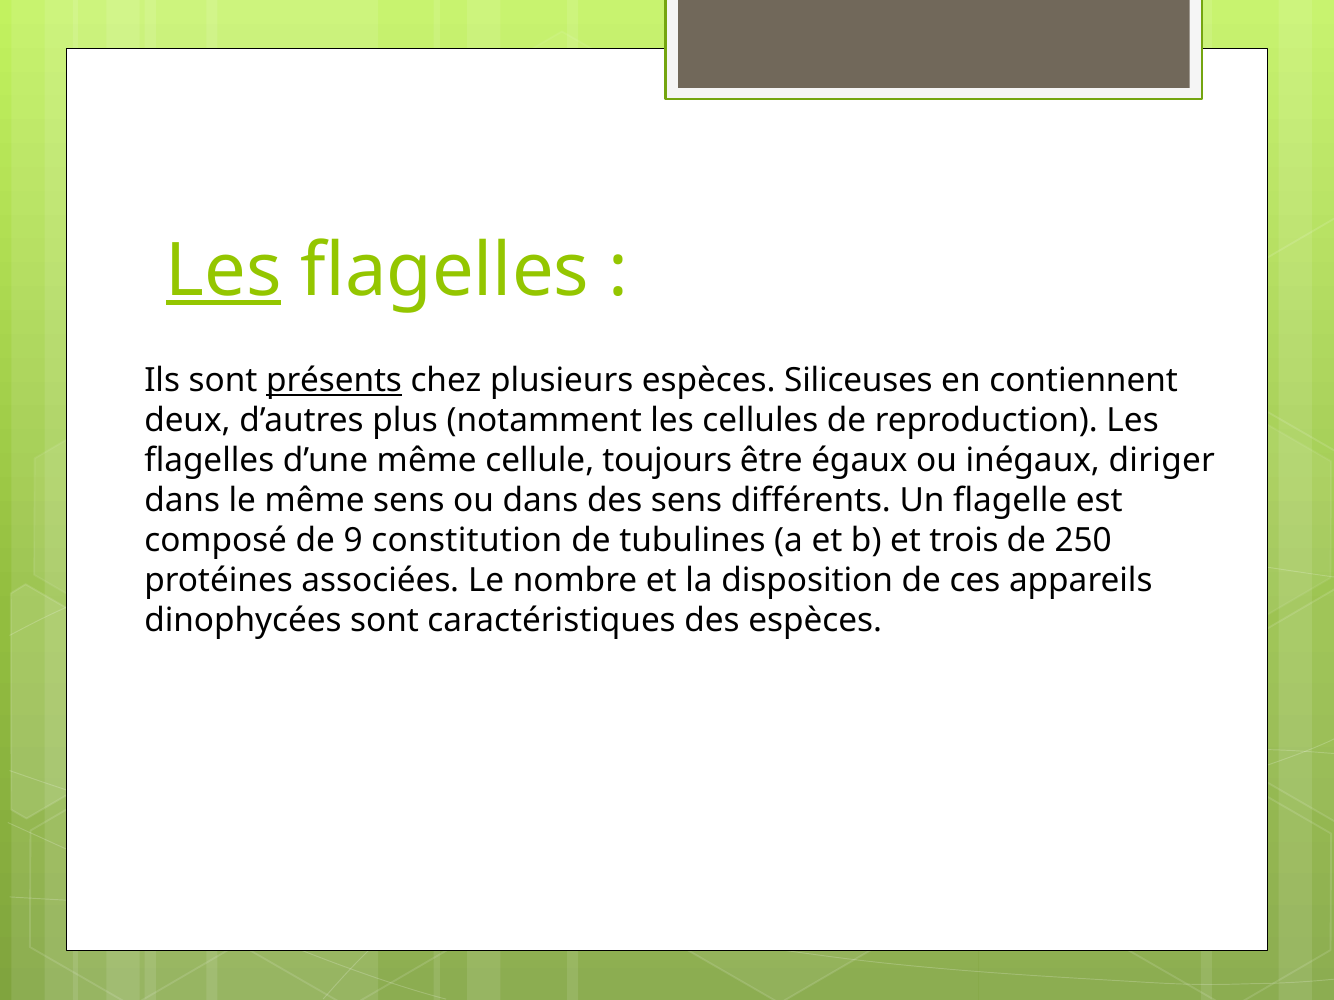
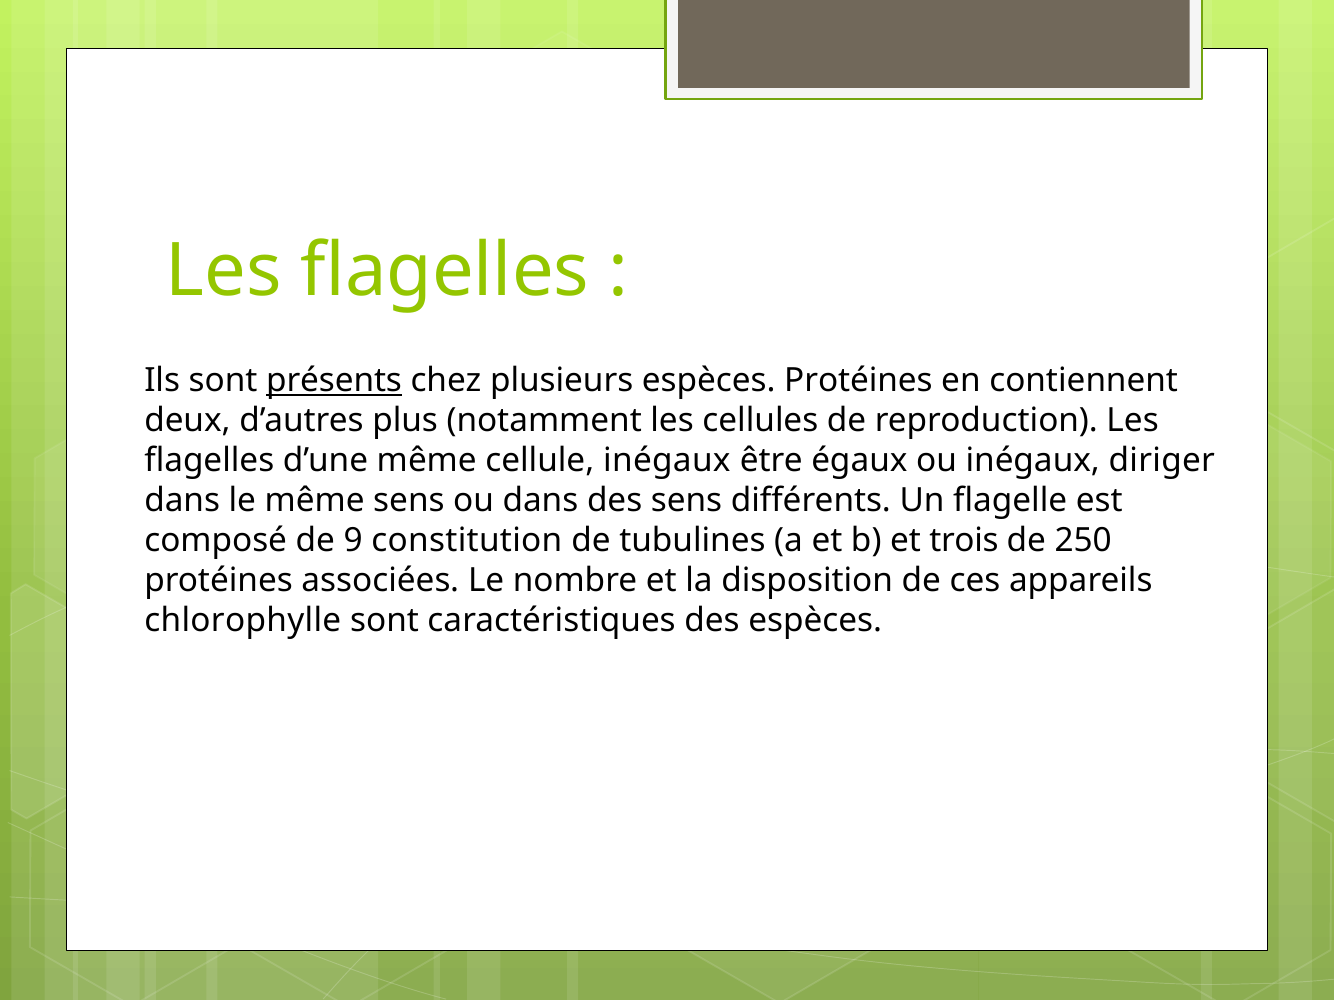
Les at (224, 271) underline: present -> none
espèces Siliceuses: Siliceuses -> Protéines
cellule toujours: toujours -> inégaux
dinophycées: dinophycées -> chlorophylle
